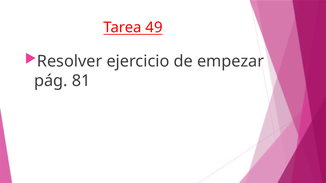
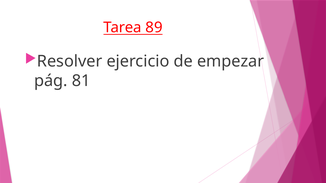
49: 49 -> 89
